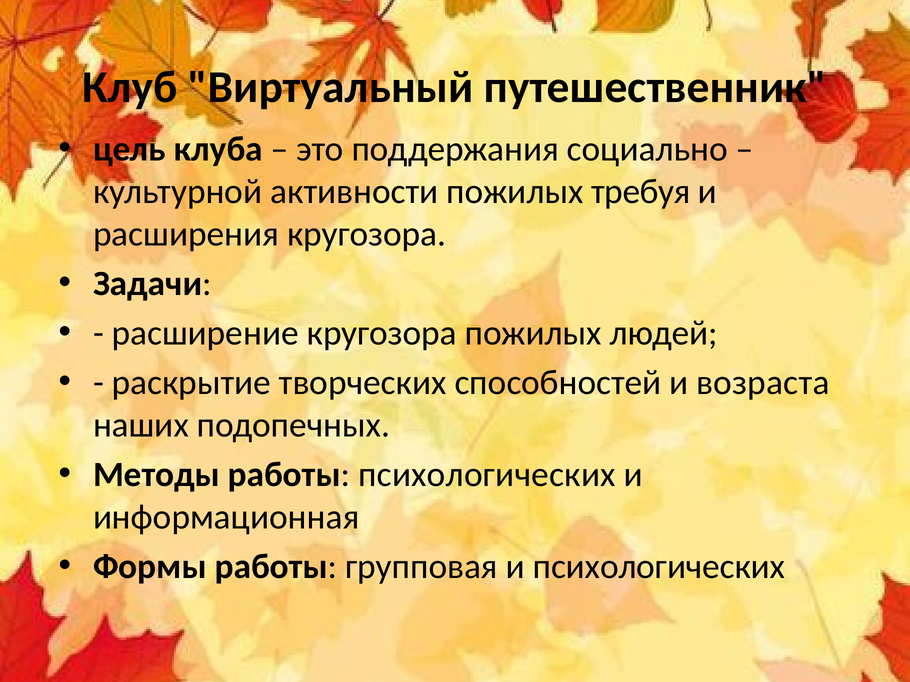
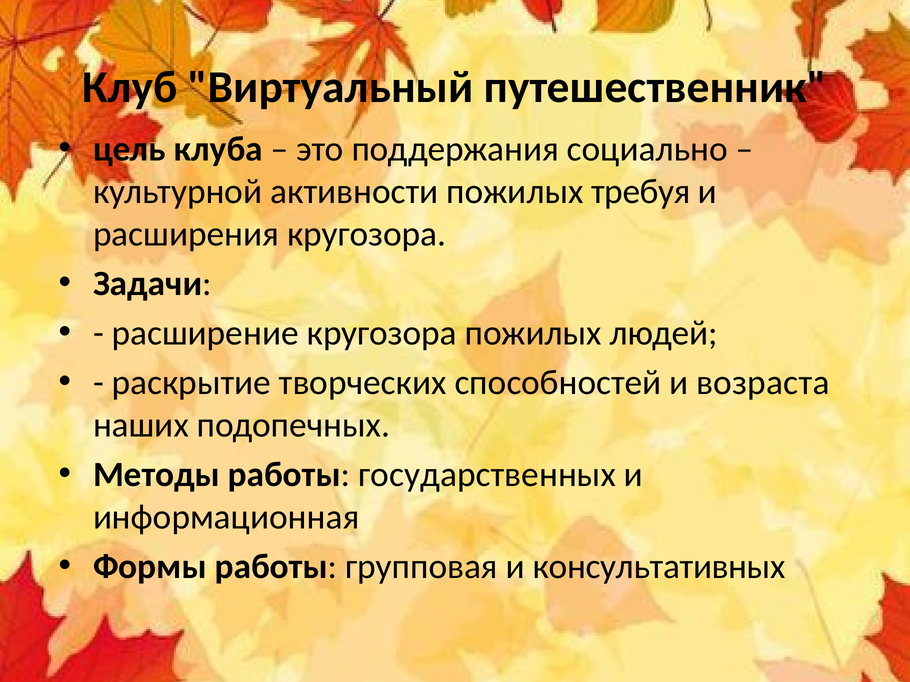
работы психологических: психологических -> государственных
и психологических: психологических -> консультативных
